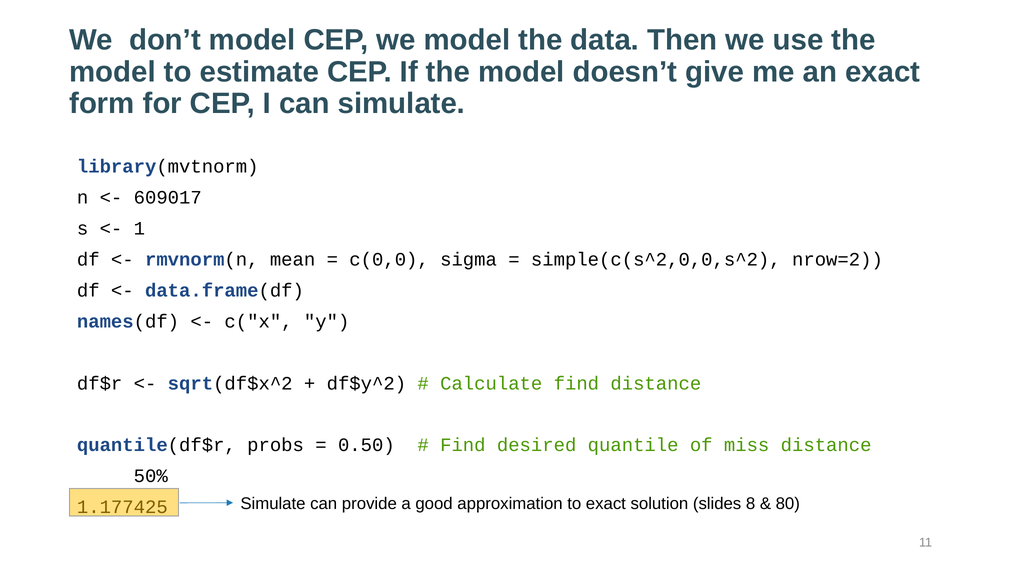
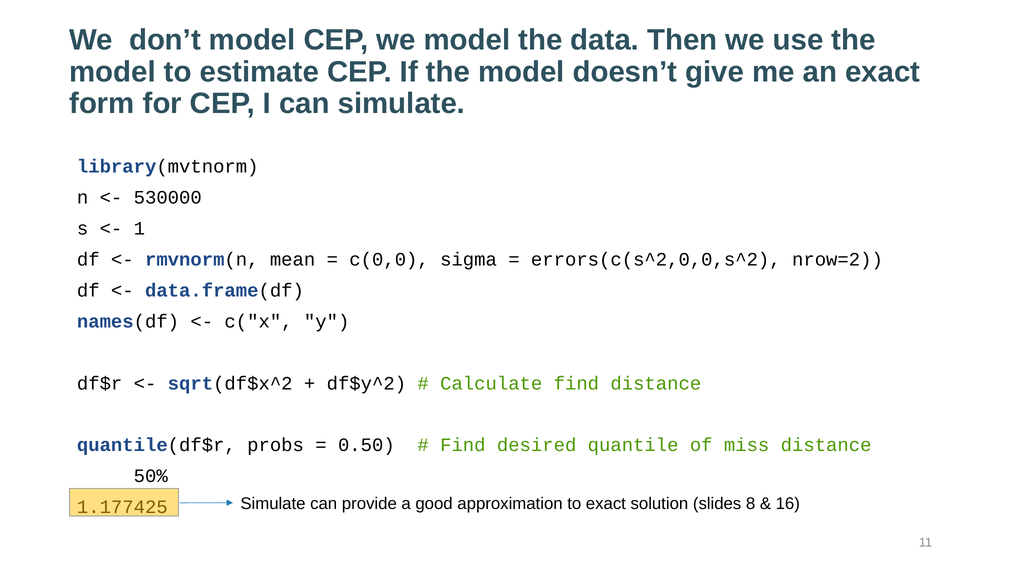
609017: 609017 -> 530000
simple(c(s^2,0,0,s^2: simple(c(s^2,0,0,s^2 -> errors(c(s^2,0,0,s^2
80: 80 -> 16
